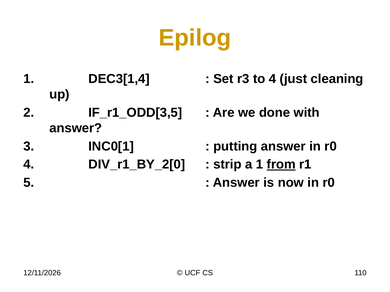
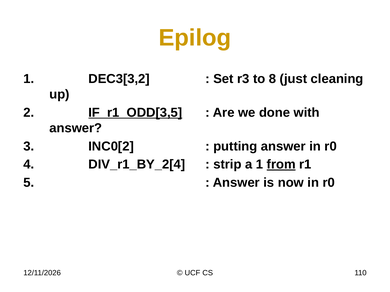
DEC3[1,4: DEC3[1,4 -> DEC3[3,2
to 4: 4 -> 8
IF_r1_ODD[3,5 underline: none -> present
INC0[1: INC0[1 -> INC0[2
DIV_r1_BY_2[0: DIV_r1_BY_2[0 -> DIV_r1_BY_2[4
